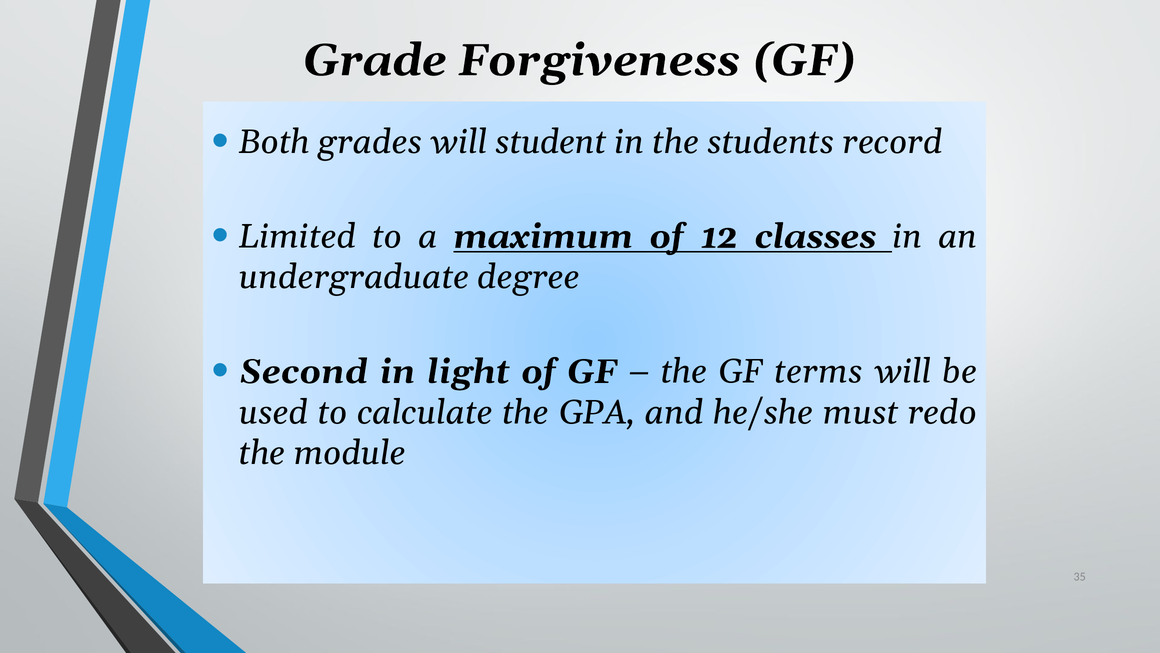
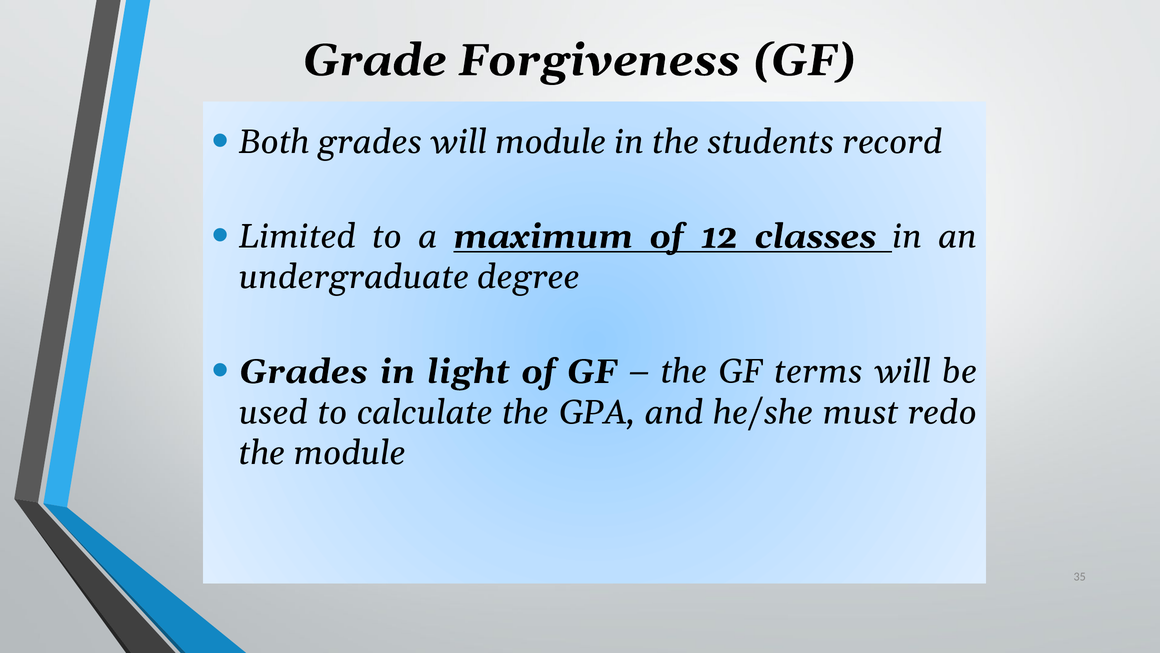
will student: student -> module
Second at (303, 372): Second -> Grades
